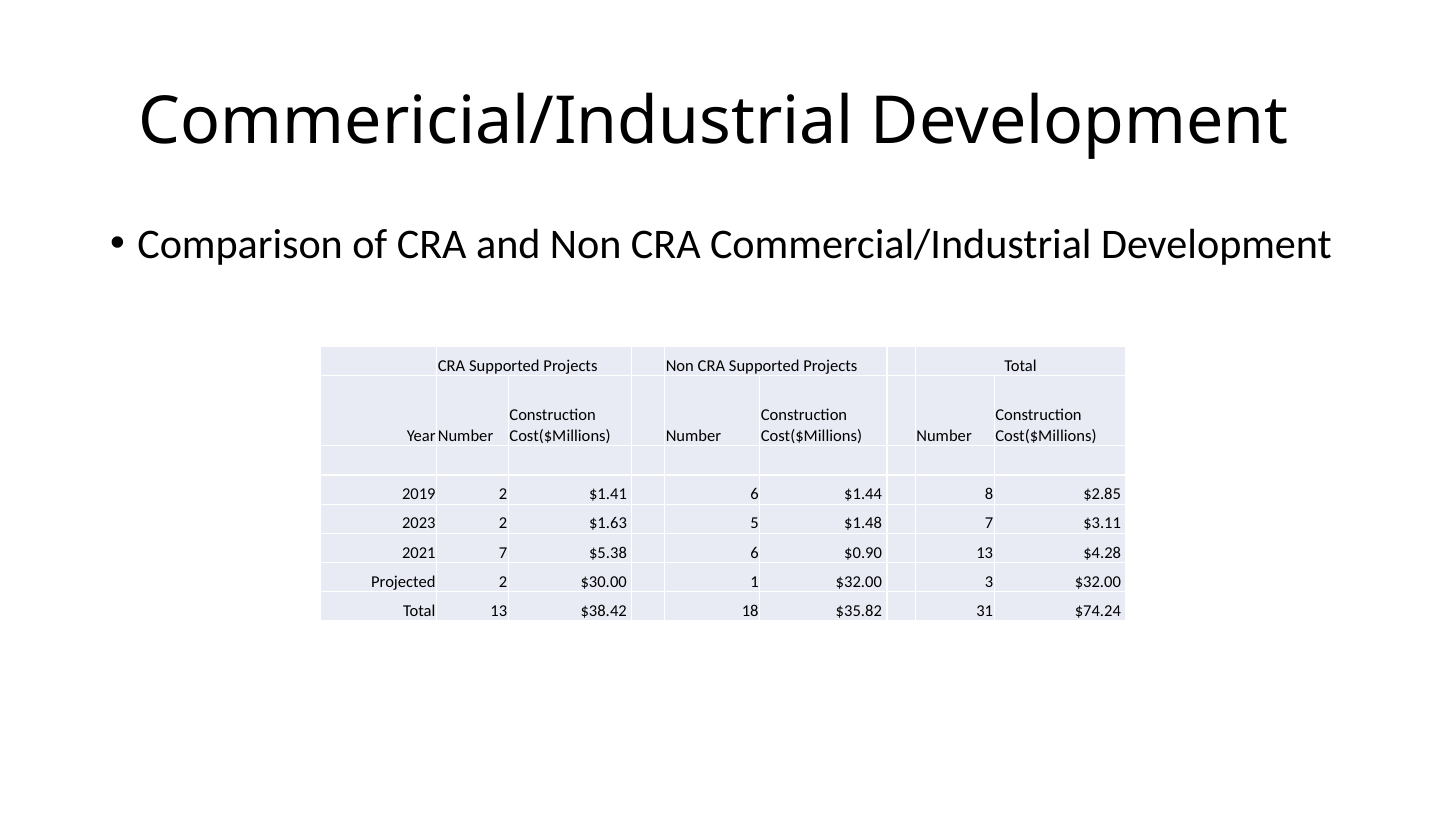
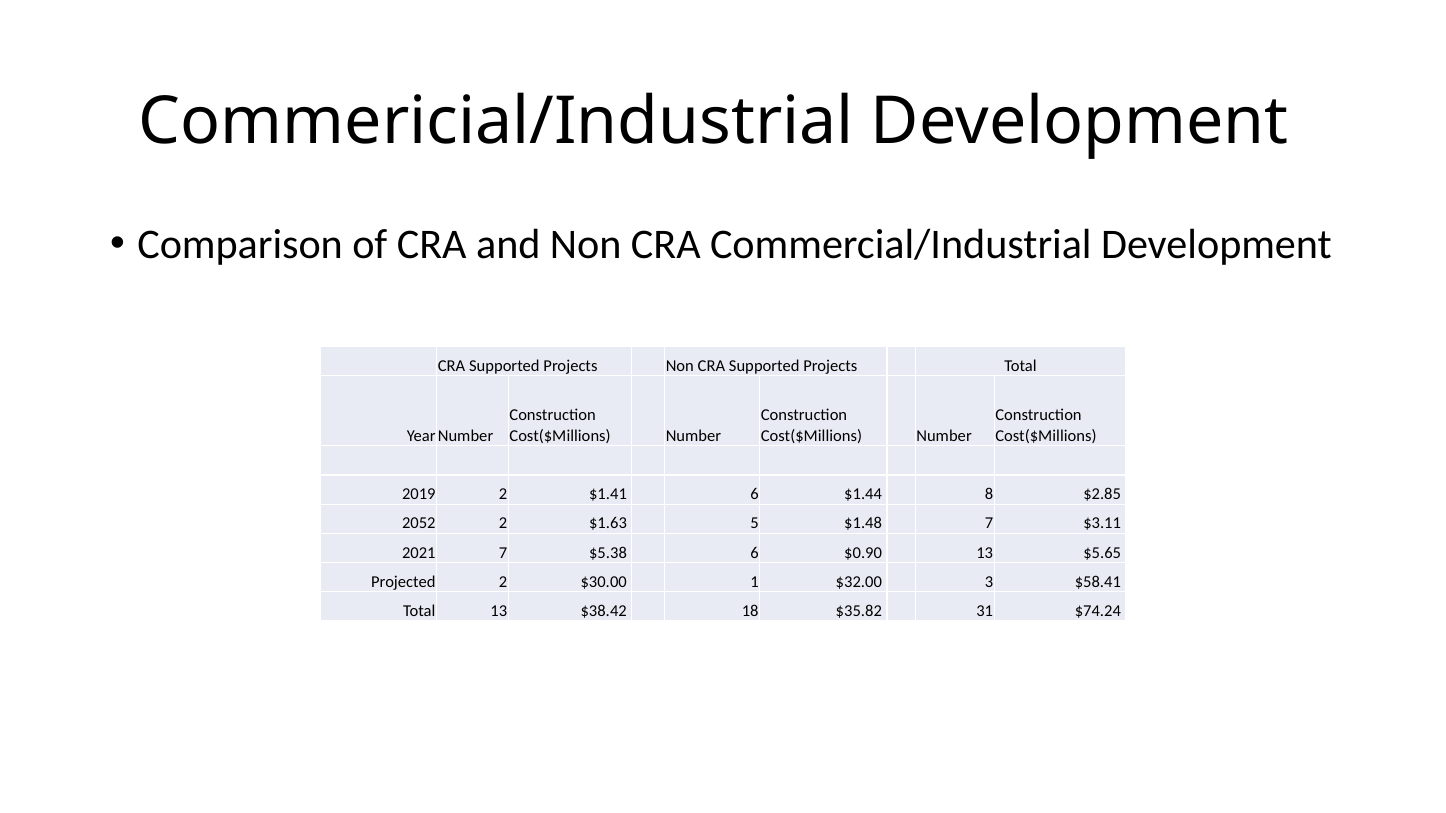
2023: 2023 -> 2052
$4.28: $4.28 -> $5.65
3 $32.00: $32.00 -> $58.41
